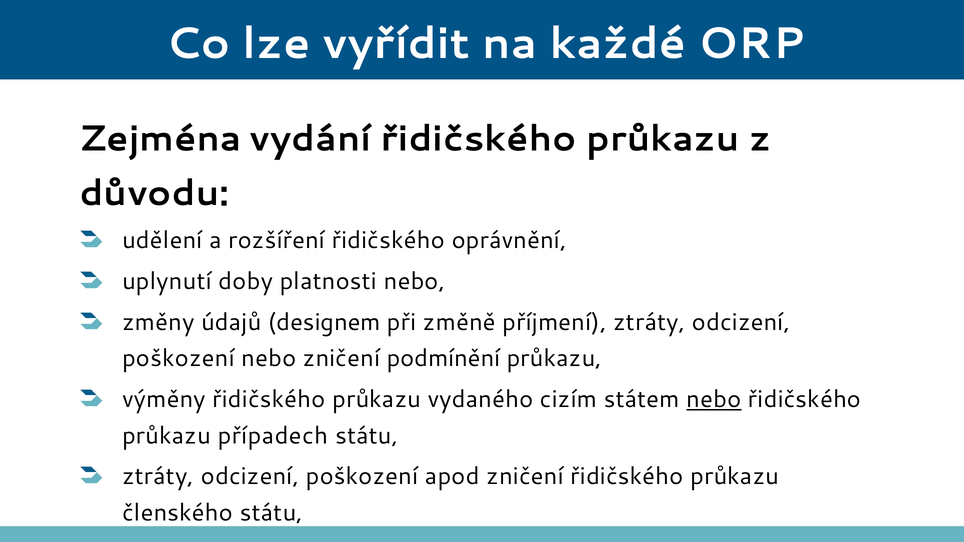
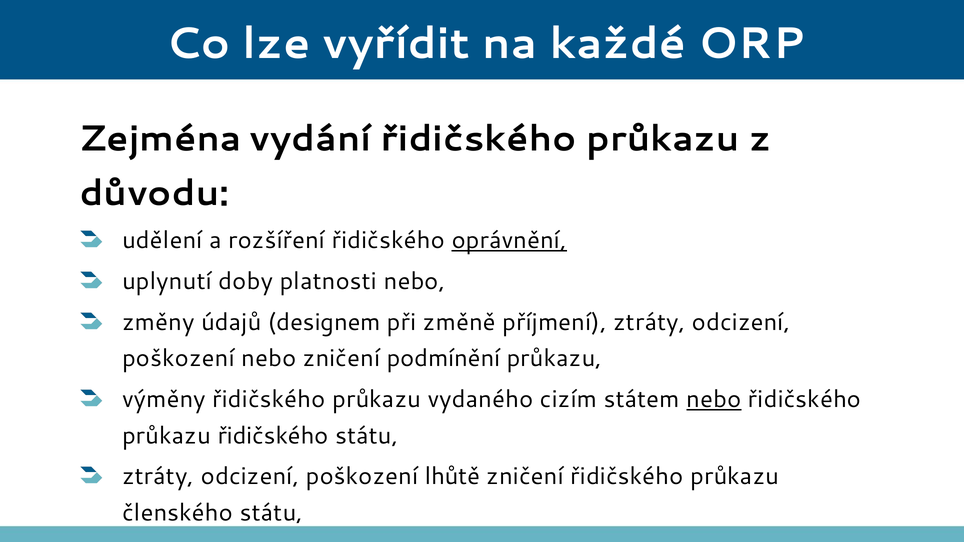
oprávnění at (509, 241) underline: none -> present
průkazu případech: případech -> řidičského
apod: apod -> lhůtě
